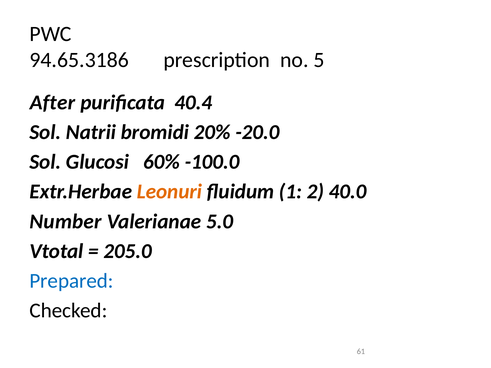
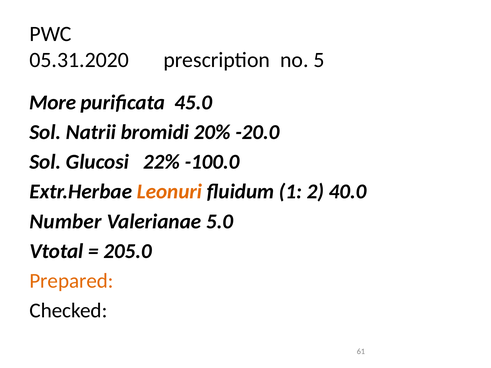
94.65.3186: 94.65.3186 -> 05.31.2020
After: After -> More
40.4: 40.4 -> 45.0
60%: 60% -> 22%
Prepared colour: blue -> orange
